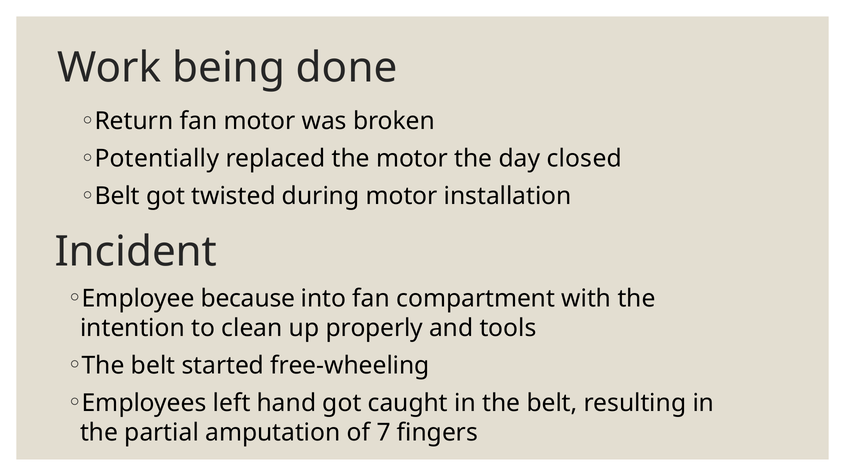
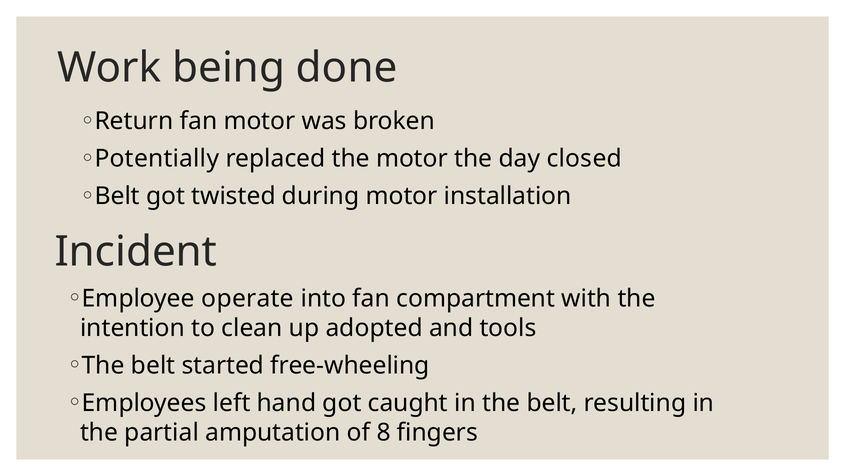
because: because -> operate
properly: properly -> adopted
7: 7 -> 8
